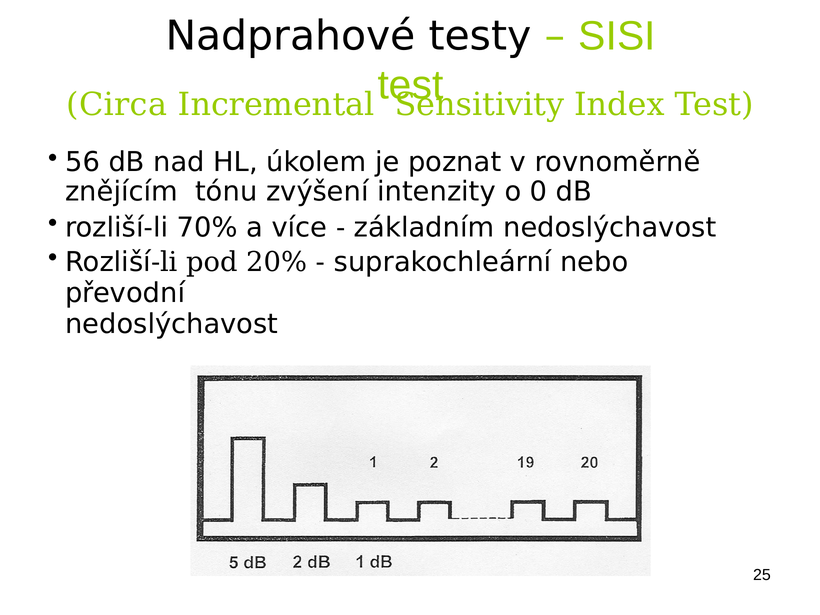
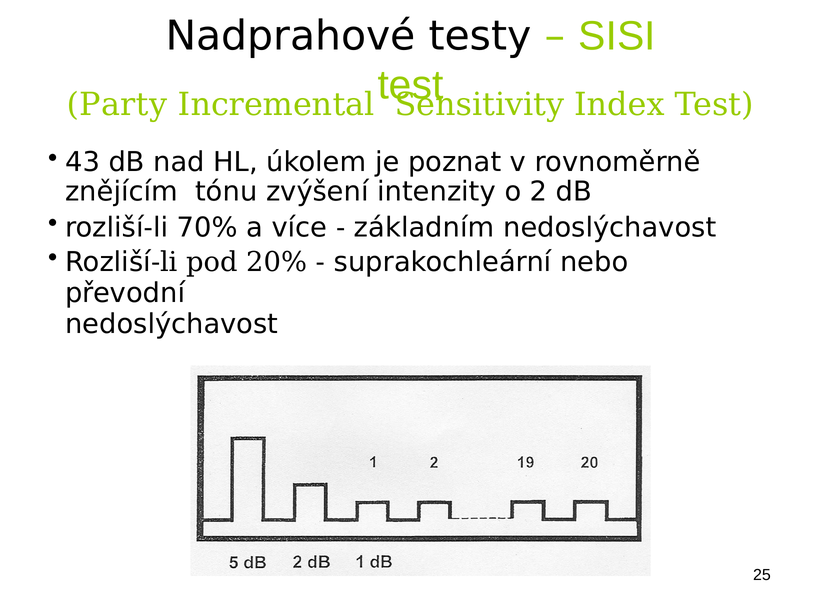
Circa: Circa -> Party
56: 56 -> 43
0: 0 -> 2
